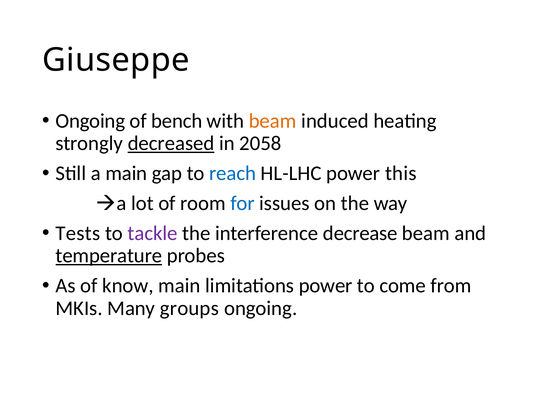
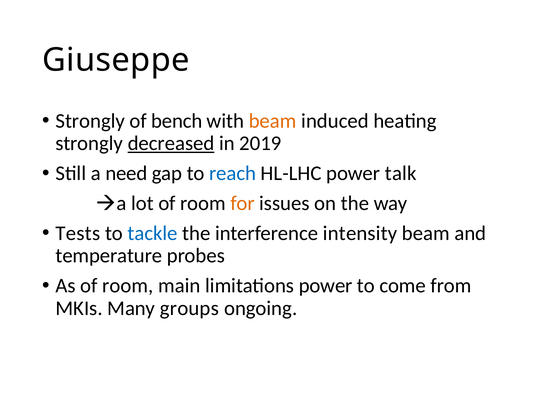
Ongoing at (90, 121): Ongoing -> Strongly
2058: 2058 -> 2019
a main: main -> need
this: this -> talk
for colour: blue -> orange
tackle colour: purple -> blue
decrease: decrease -> intensity
temperature underline: present -> none
As of know: know -> room
